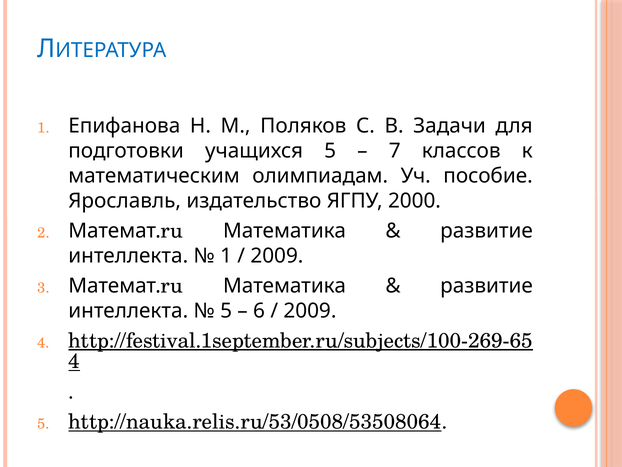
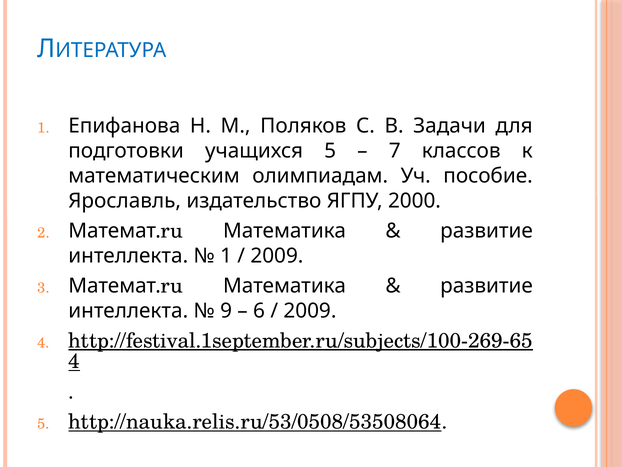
5 at (226, 310): 5 -> 9
